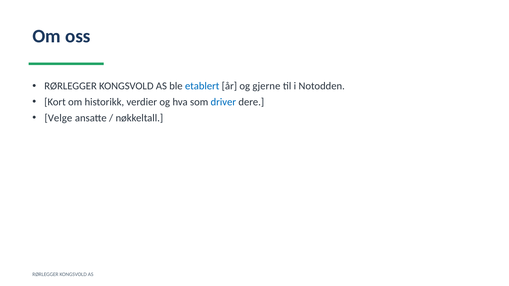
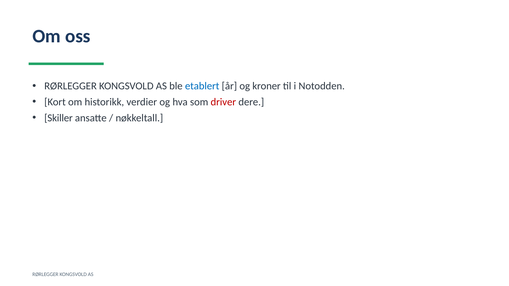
gjerne: gjerne -> kroner
driver colour: blue -> red
Velge: Velge -> Skiller
